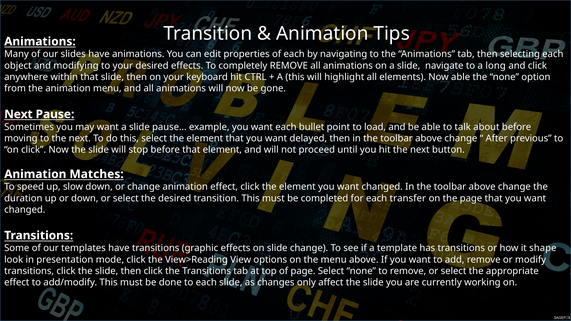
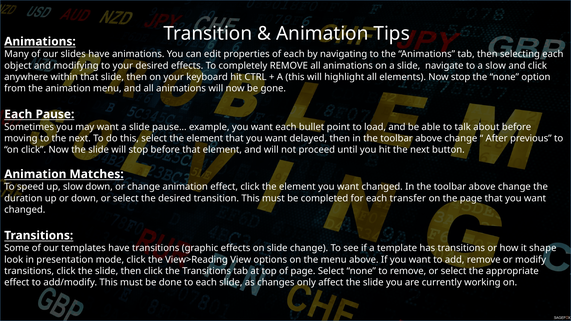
a long: long -> slow
Now able: able -> stop
Next at (18, 114): Next -> Each
